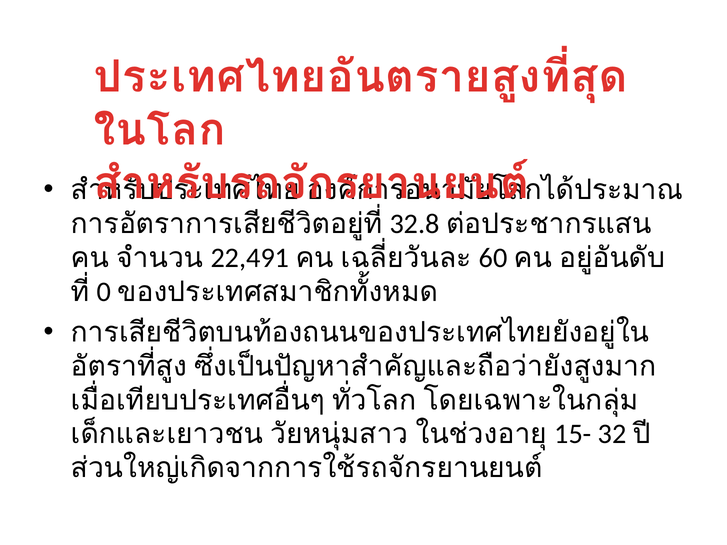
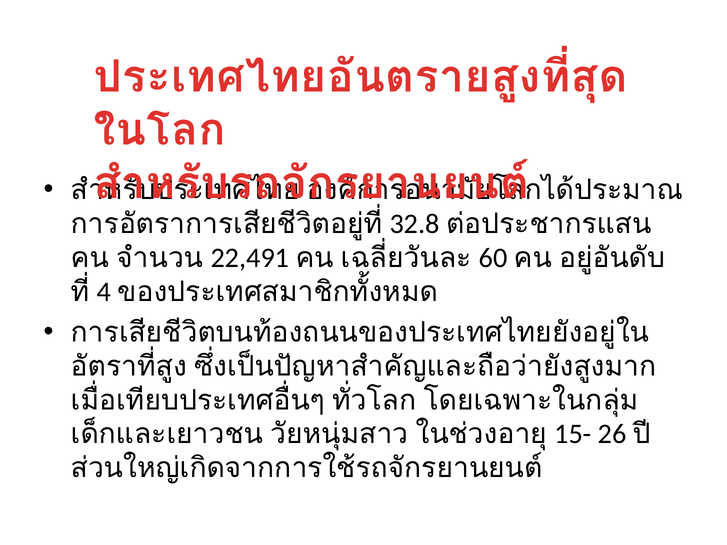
0: 0 -> 4
32: 32 -> 26
